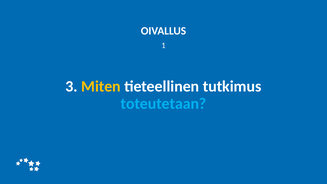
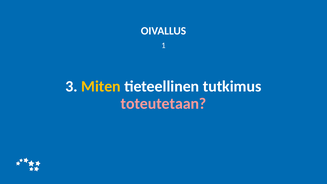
toteutetaan colour: light blue -> pink
